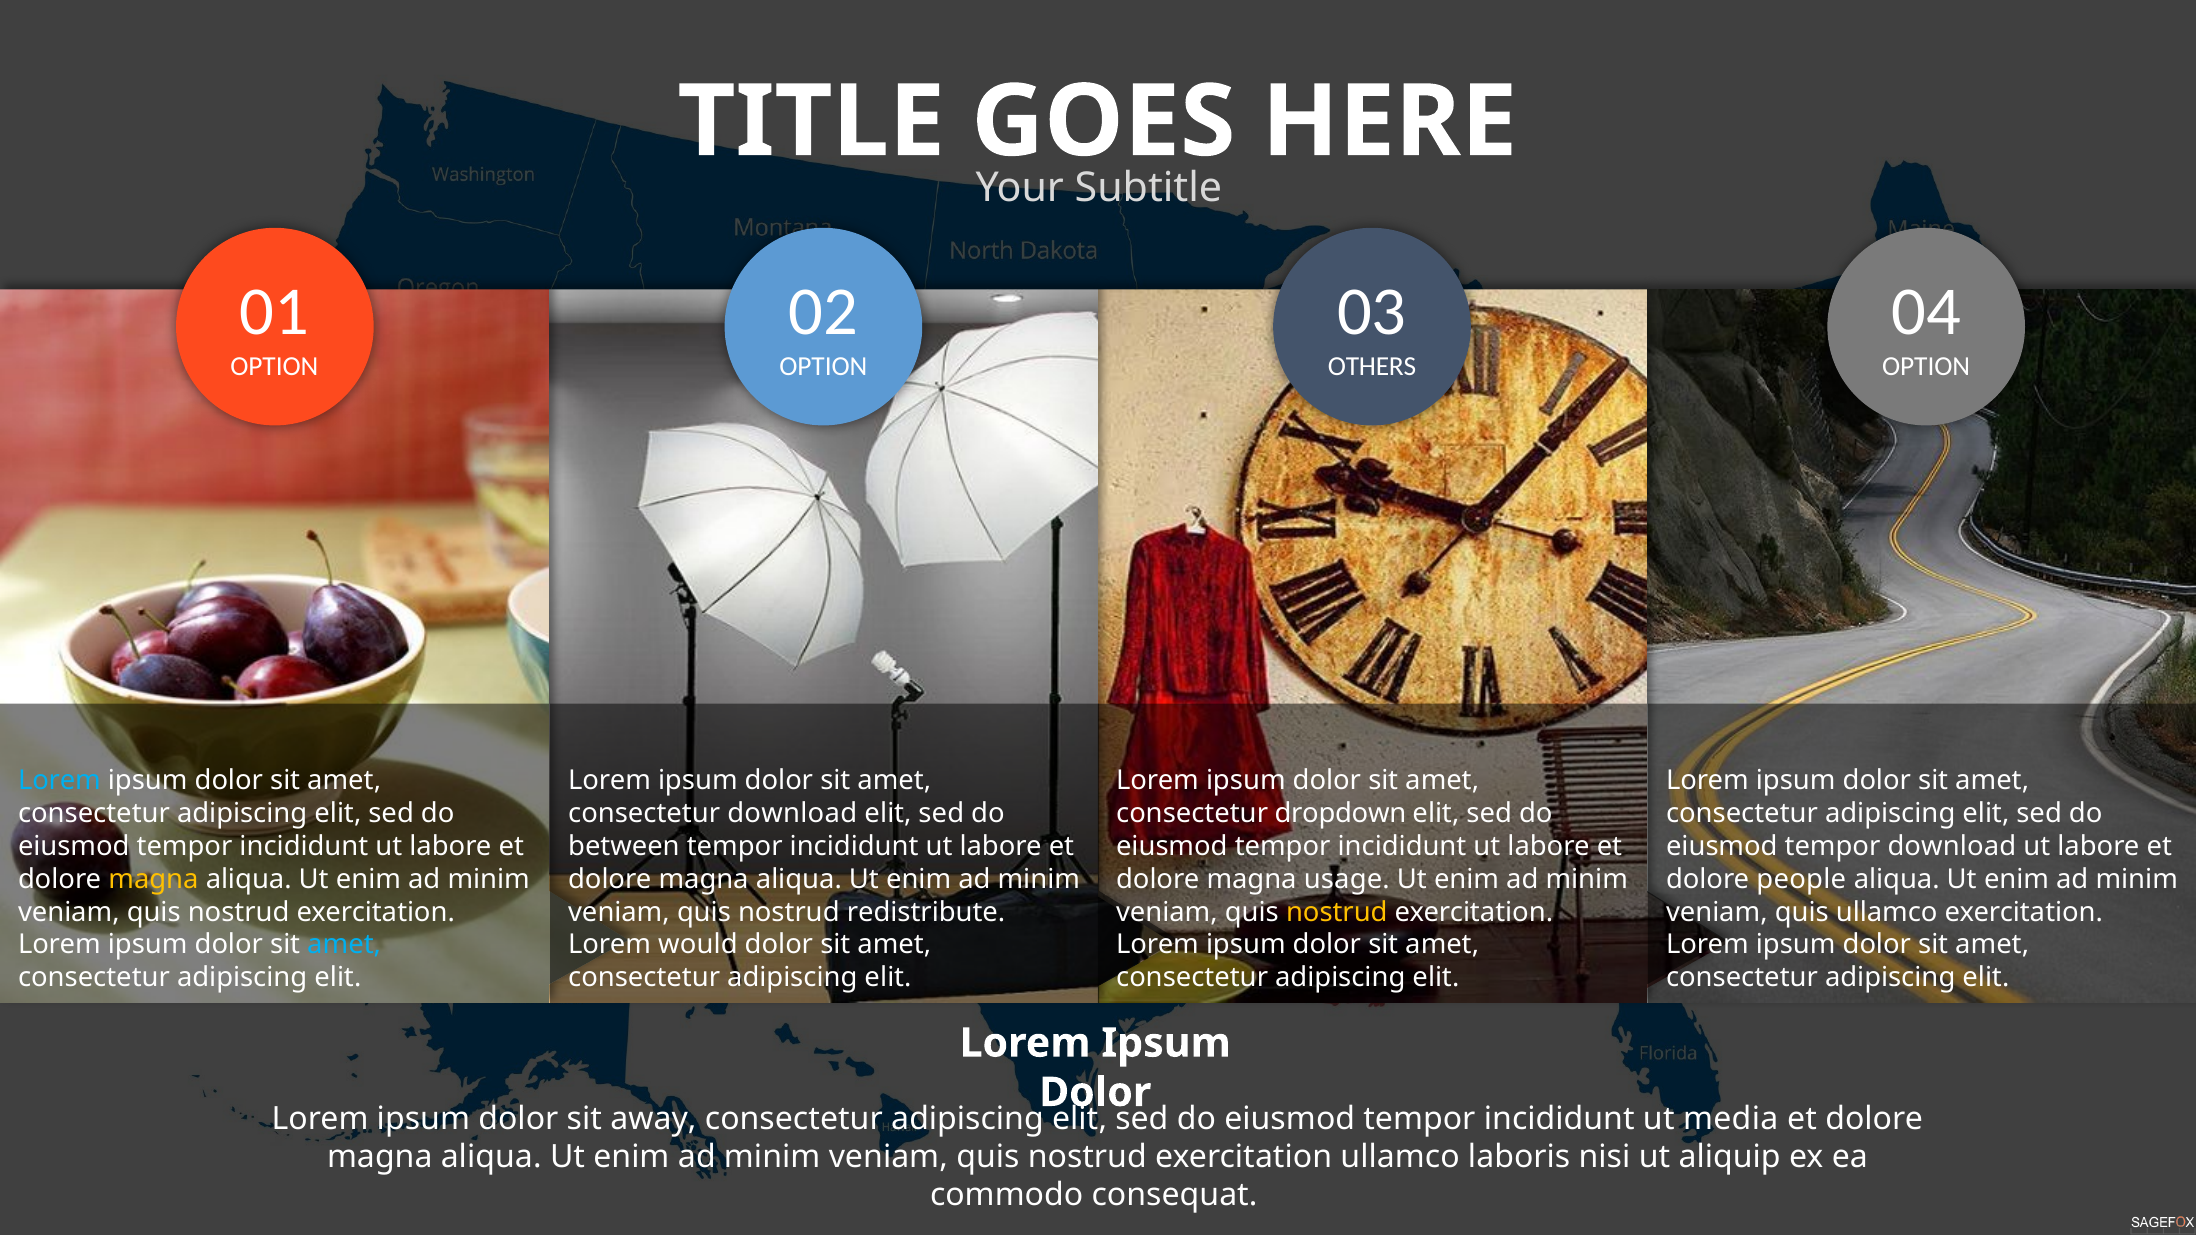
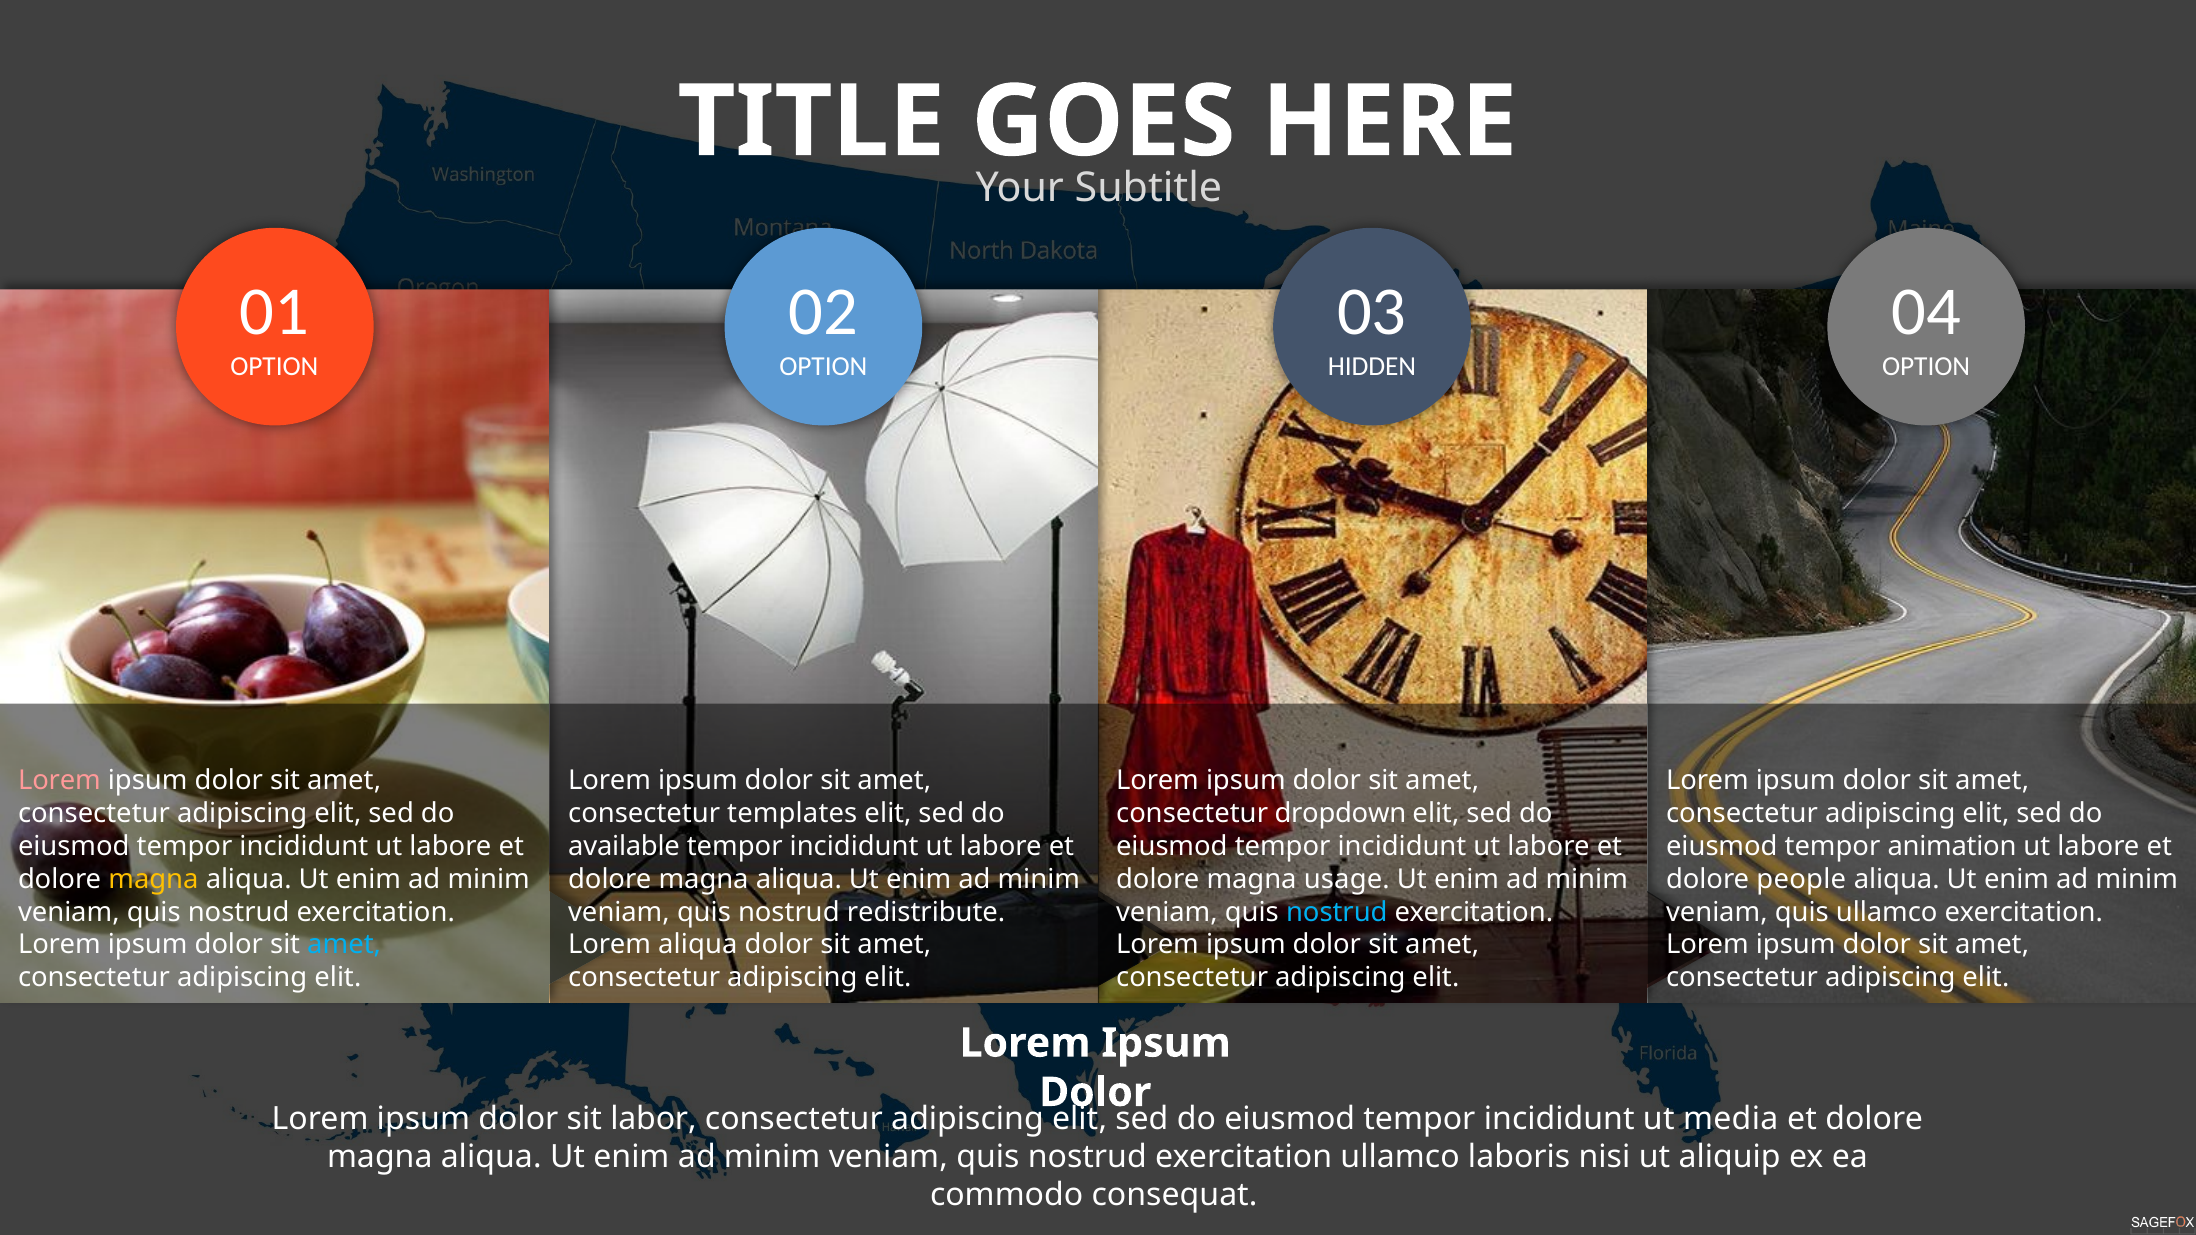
OTHERS: OTHERS -> HIDDEN
Lorem at (59, 780) colour: light blue -> pink
consectetur download: download -> templates
between: between -> available
tempor download: download -> animation
nostrud at (1337, 912) colour: yellow -> light blue
Lorem would: would -> aliqua
away: away -> labor
